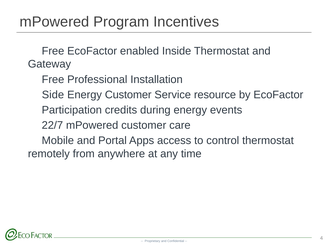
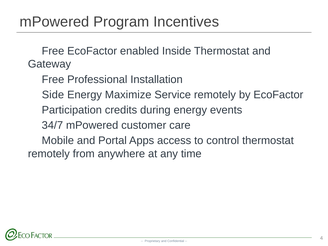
Energy Customer: Customer -> Maximize
Service resource: resource -> remotely
22/7: 22/7 -> 34/7
